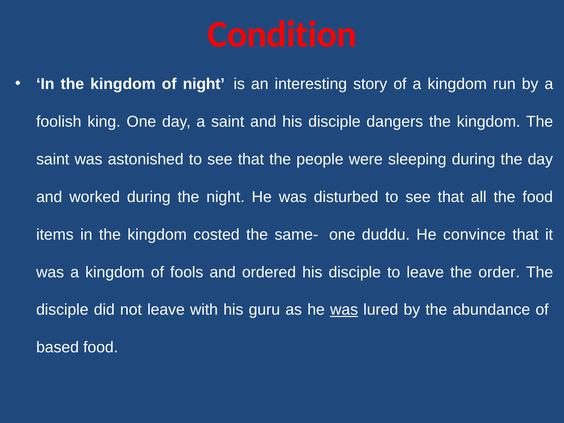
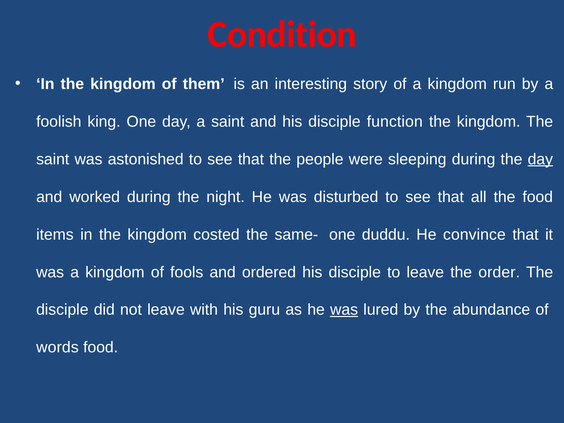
of night: night -> them
dangers: dangers -> function
day at (540, 159) underline: none -> present
based: based -> words
